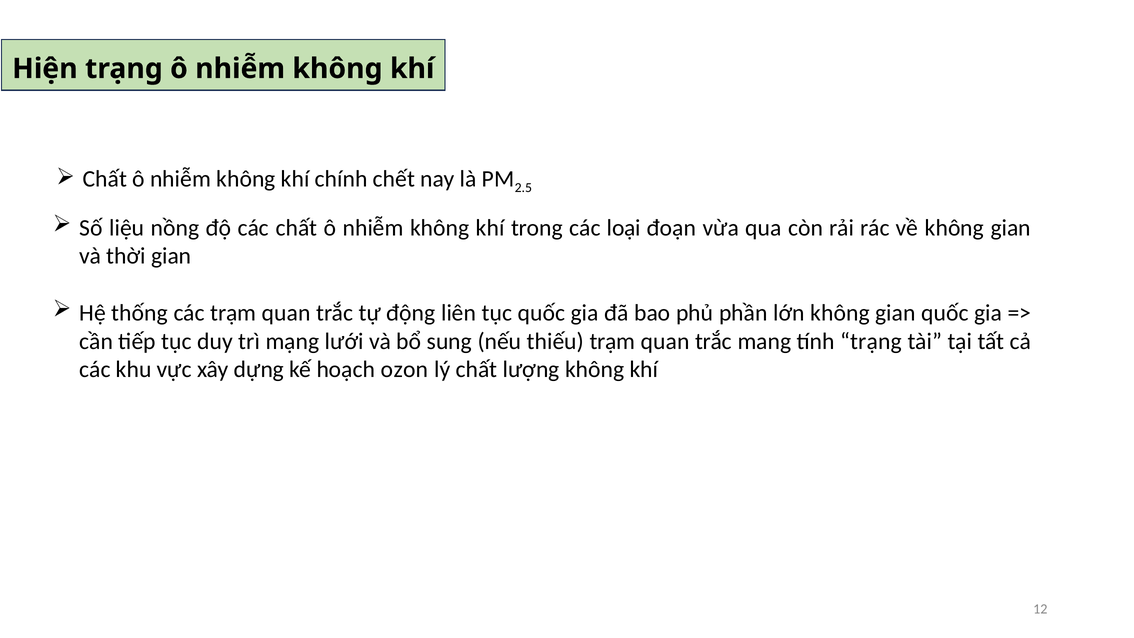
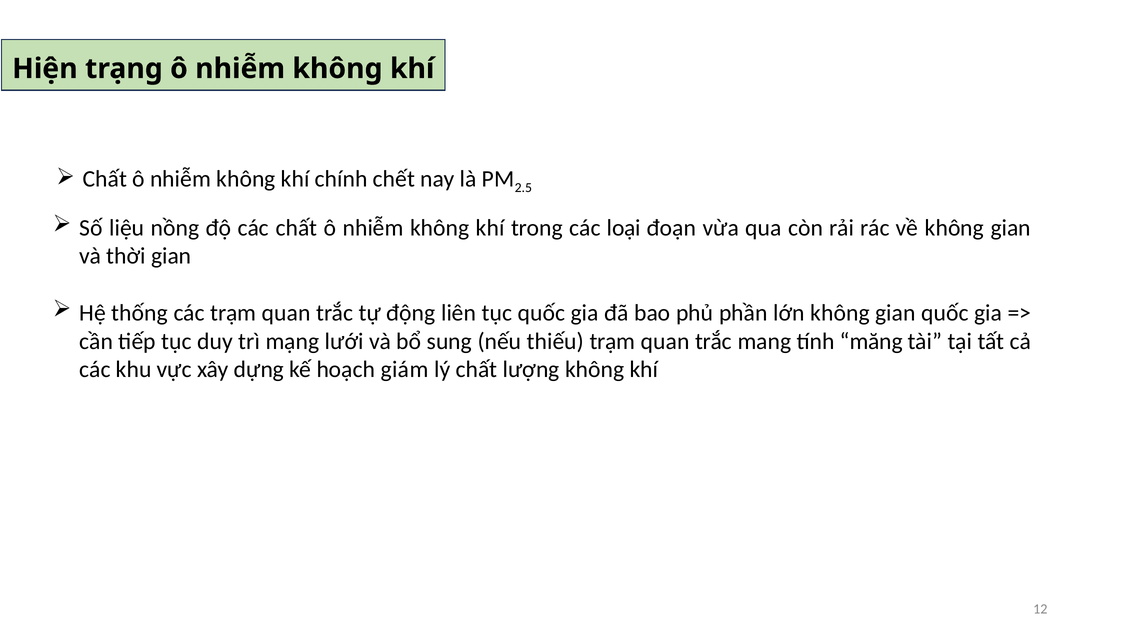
tính trạng: trạng -> măng
ozon: ozon -> giám
